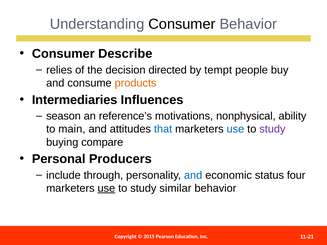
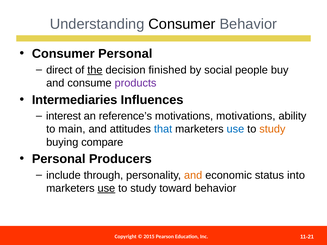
Consumer Describe: Describe -> Personal
relies: relies -> direct
the underline: none -> present
directed: directed -> finished
tempt: tempt -> social
products colour: orange -> purple
season: season -> interest
motivations nonphysical: nonphysical -> motivations
study at (272, 129) colour: purple -> orange
and at (193, 175) colour: blue -> orange
four: four -> into
similar: similar -> toward
